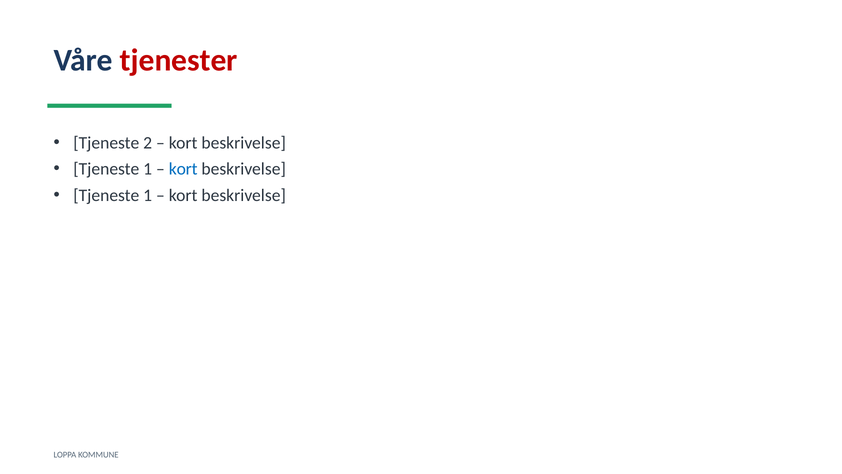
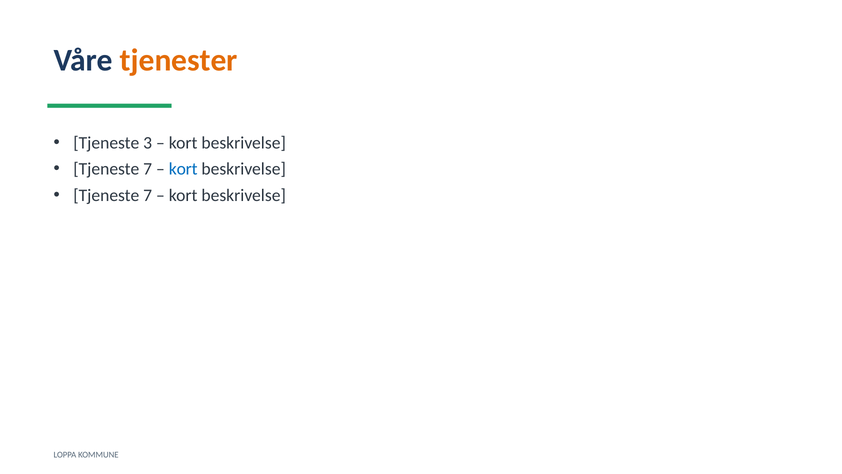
tjenester colour: red -> orange
2: 2 -> 3
1 at (148, 169): 1 -> 7
1 at (148, 195): 1 -> 7
